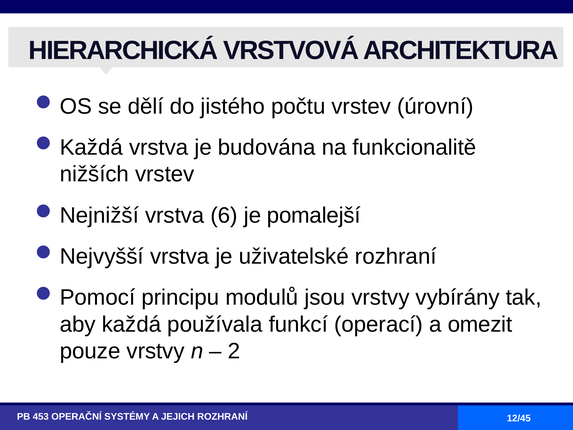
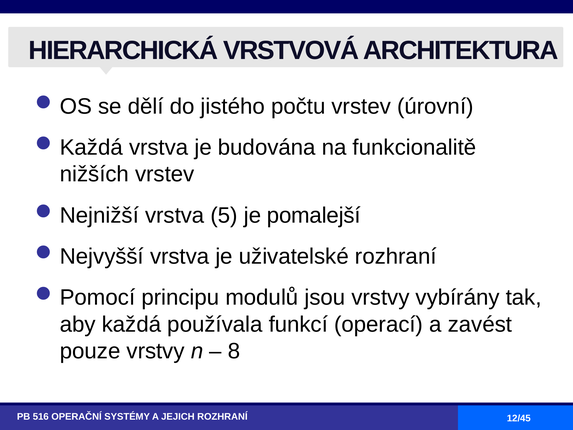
6: 6 -> 5
omezit: omezit -> zavést
2: 2 -> 8
453: 453 -> 516
